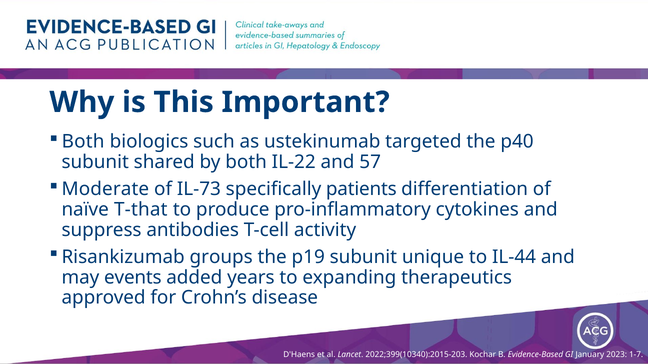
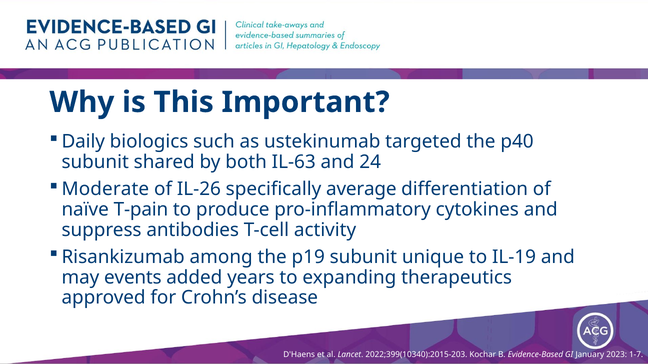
Both at (83, 142): Both -> Daily
IL-22: IL-22 -> IL-63
57: 57 -> 24
IL-73: IL-73 -> IL-26
patients: patients -> average
T-that: T-that -> T-pain
groups: groups -> among
IL-44: IL-44 -> IL-19
